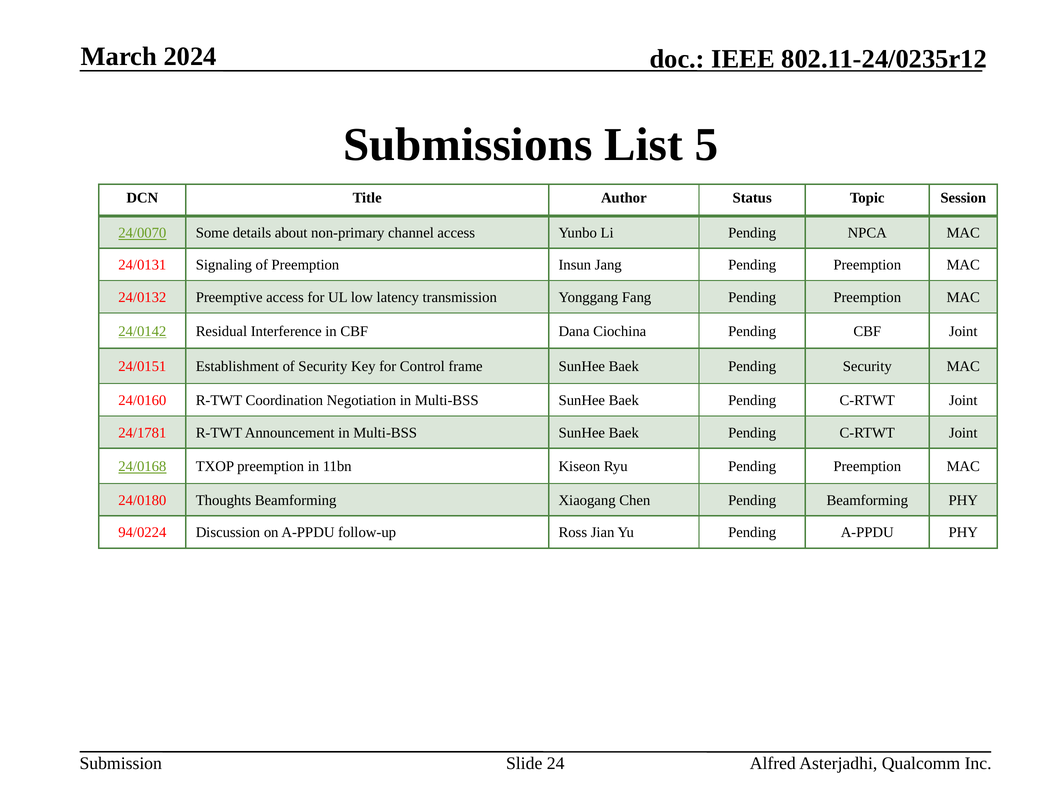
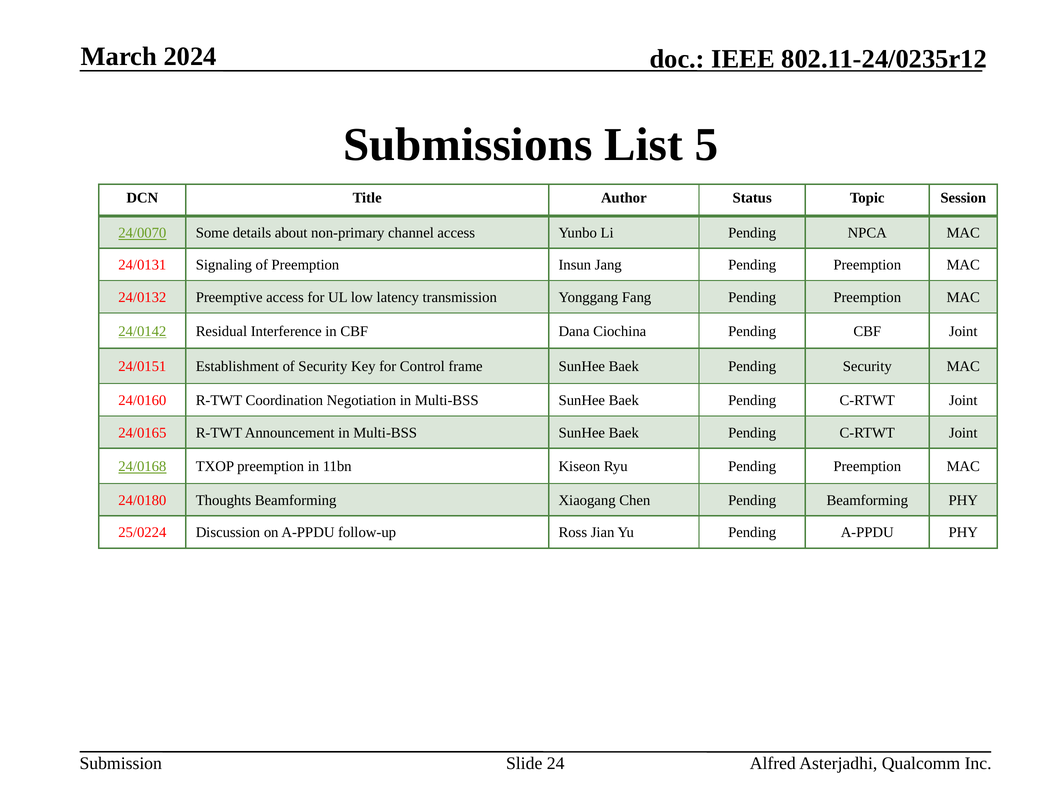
24/1781: 24/1781 -> 24/0165
94/0224: 94/0224 -> 25/0224
